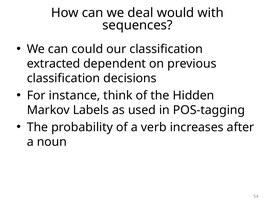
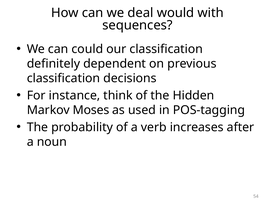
extracted: extracted -> definitely
Labels: Labels -> Moses
